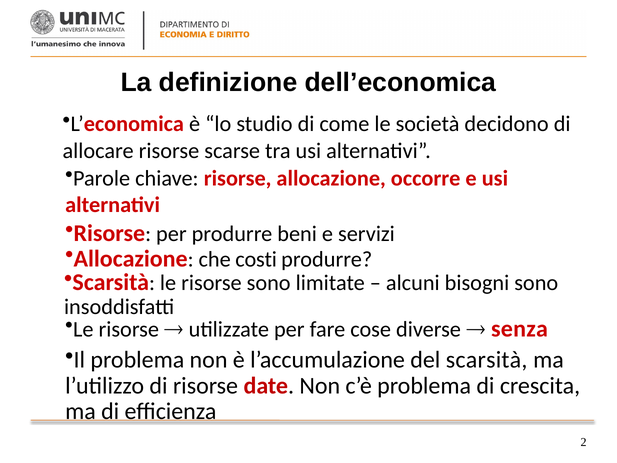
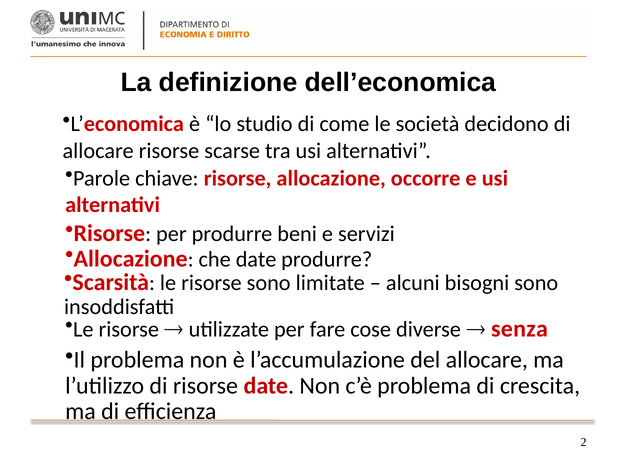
che costi: costi -> date
del scarsità: scarsità -> allocare
